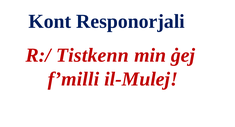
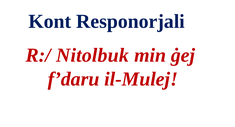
Tistkenn: Tistkenn -> Nitolbuk
f’milli: f’milli -> f’daru
